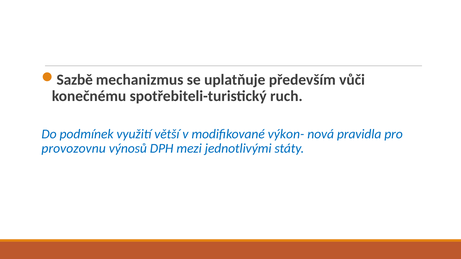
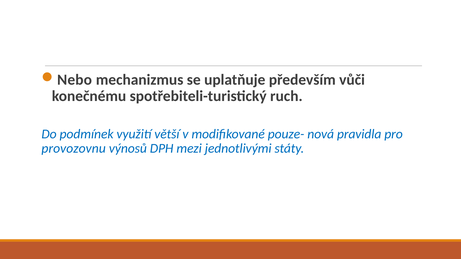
Sazbě: Sazbě -> Nebo
výkon-: výkon- -> pouze-
